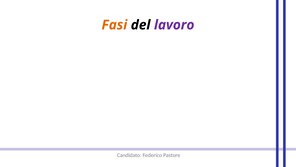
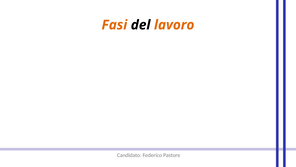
lavoro colour: purple -> orange
